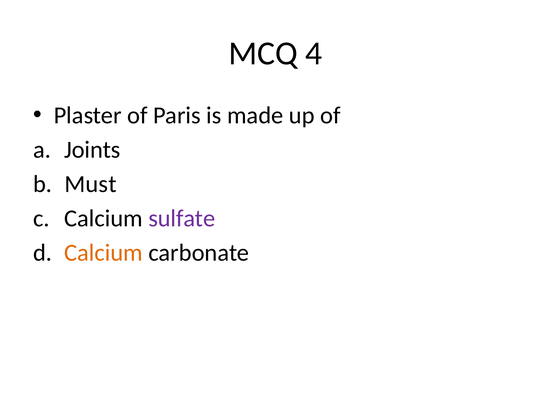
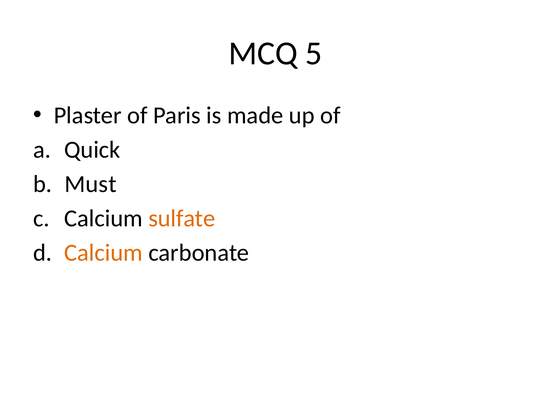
4: 4 -> 5
Joints: Joints -> Quick
sulfate colour: purple -> orange
